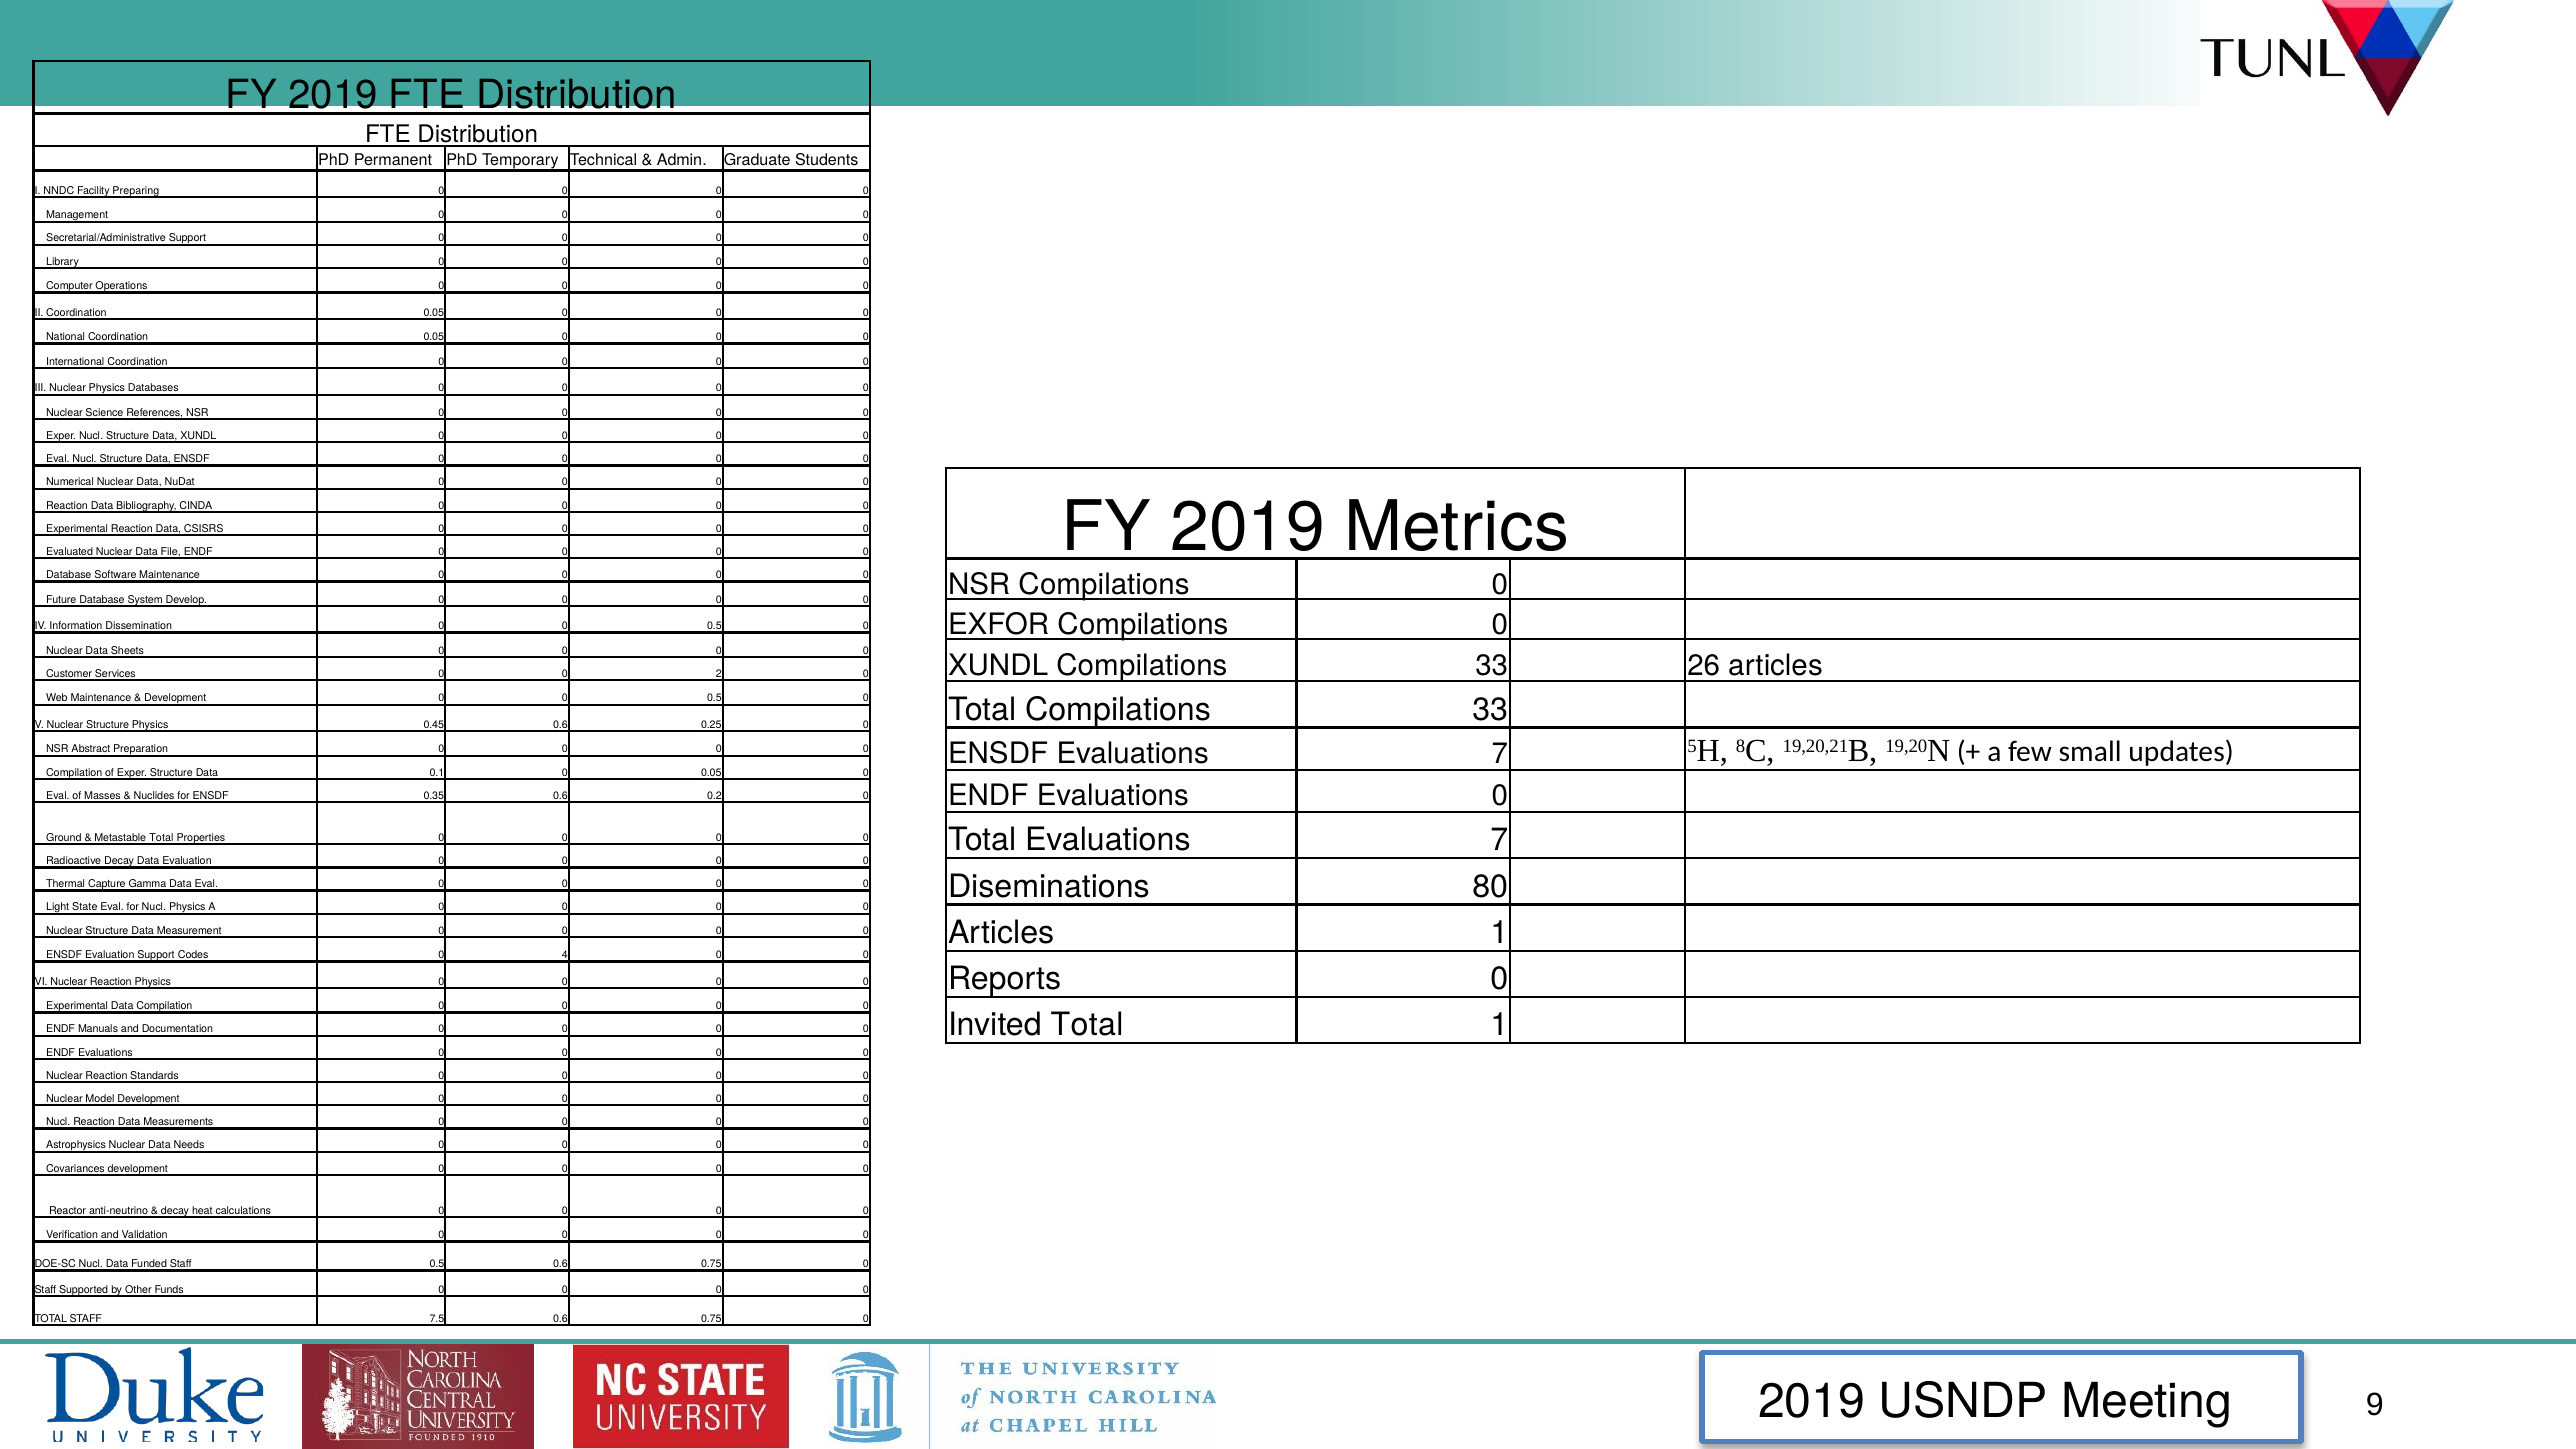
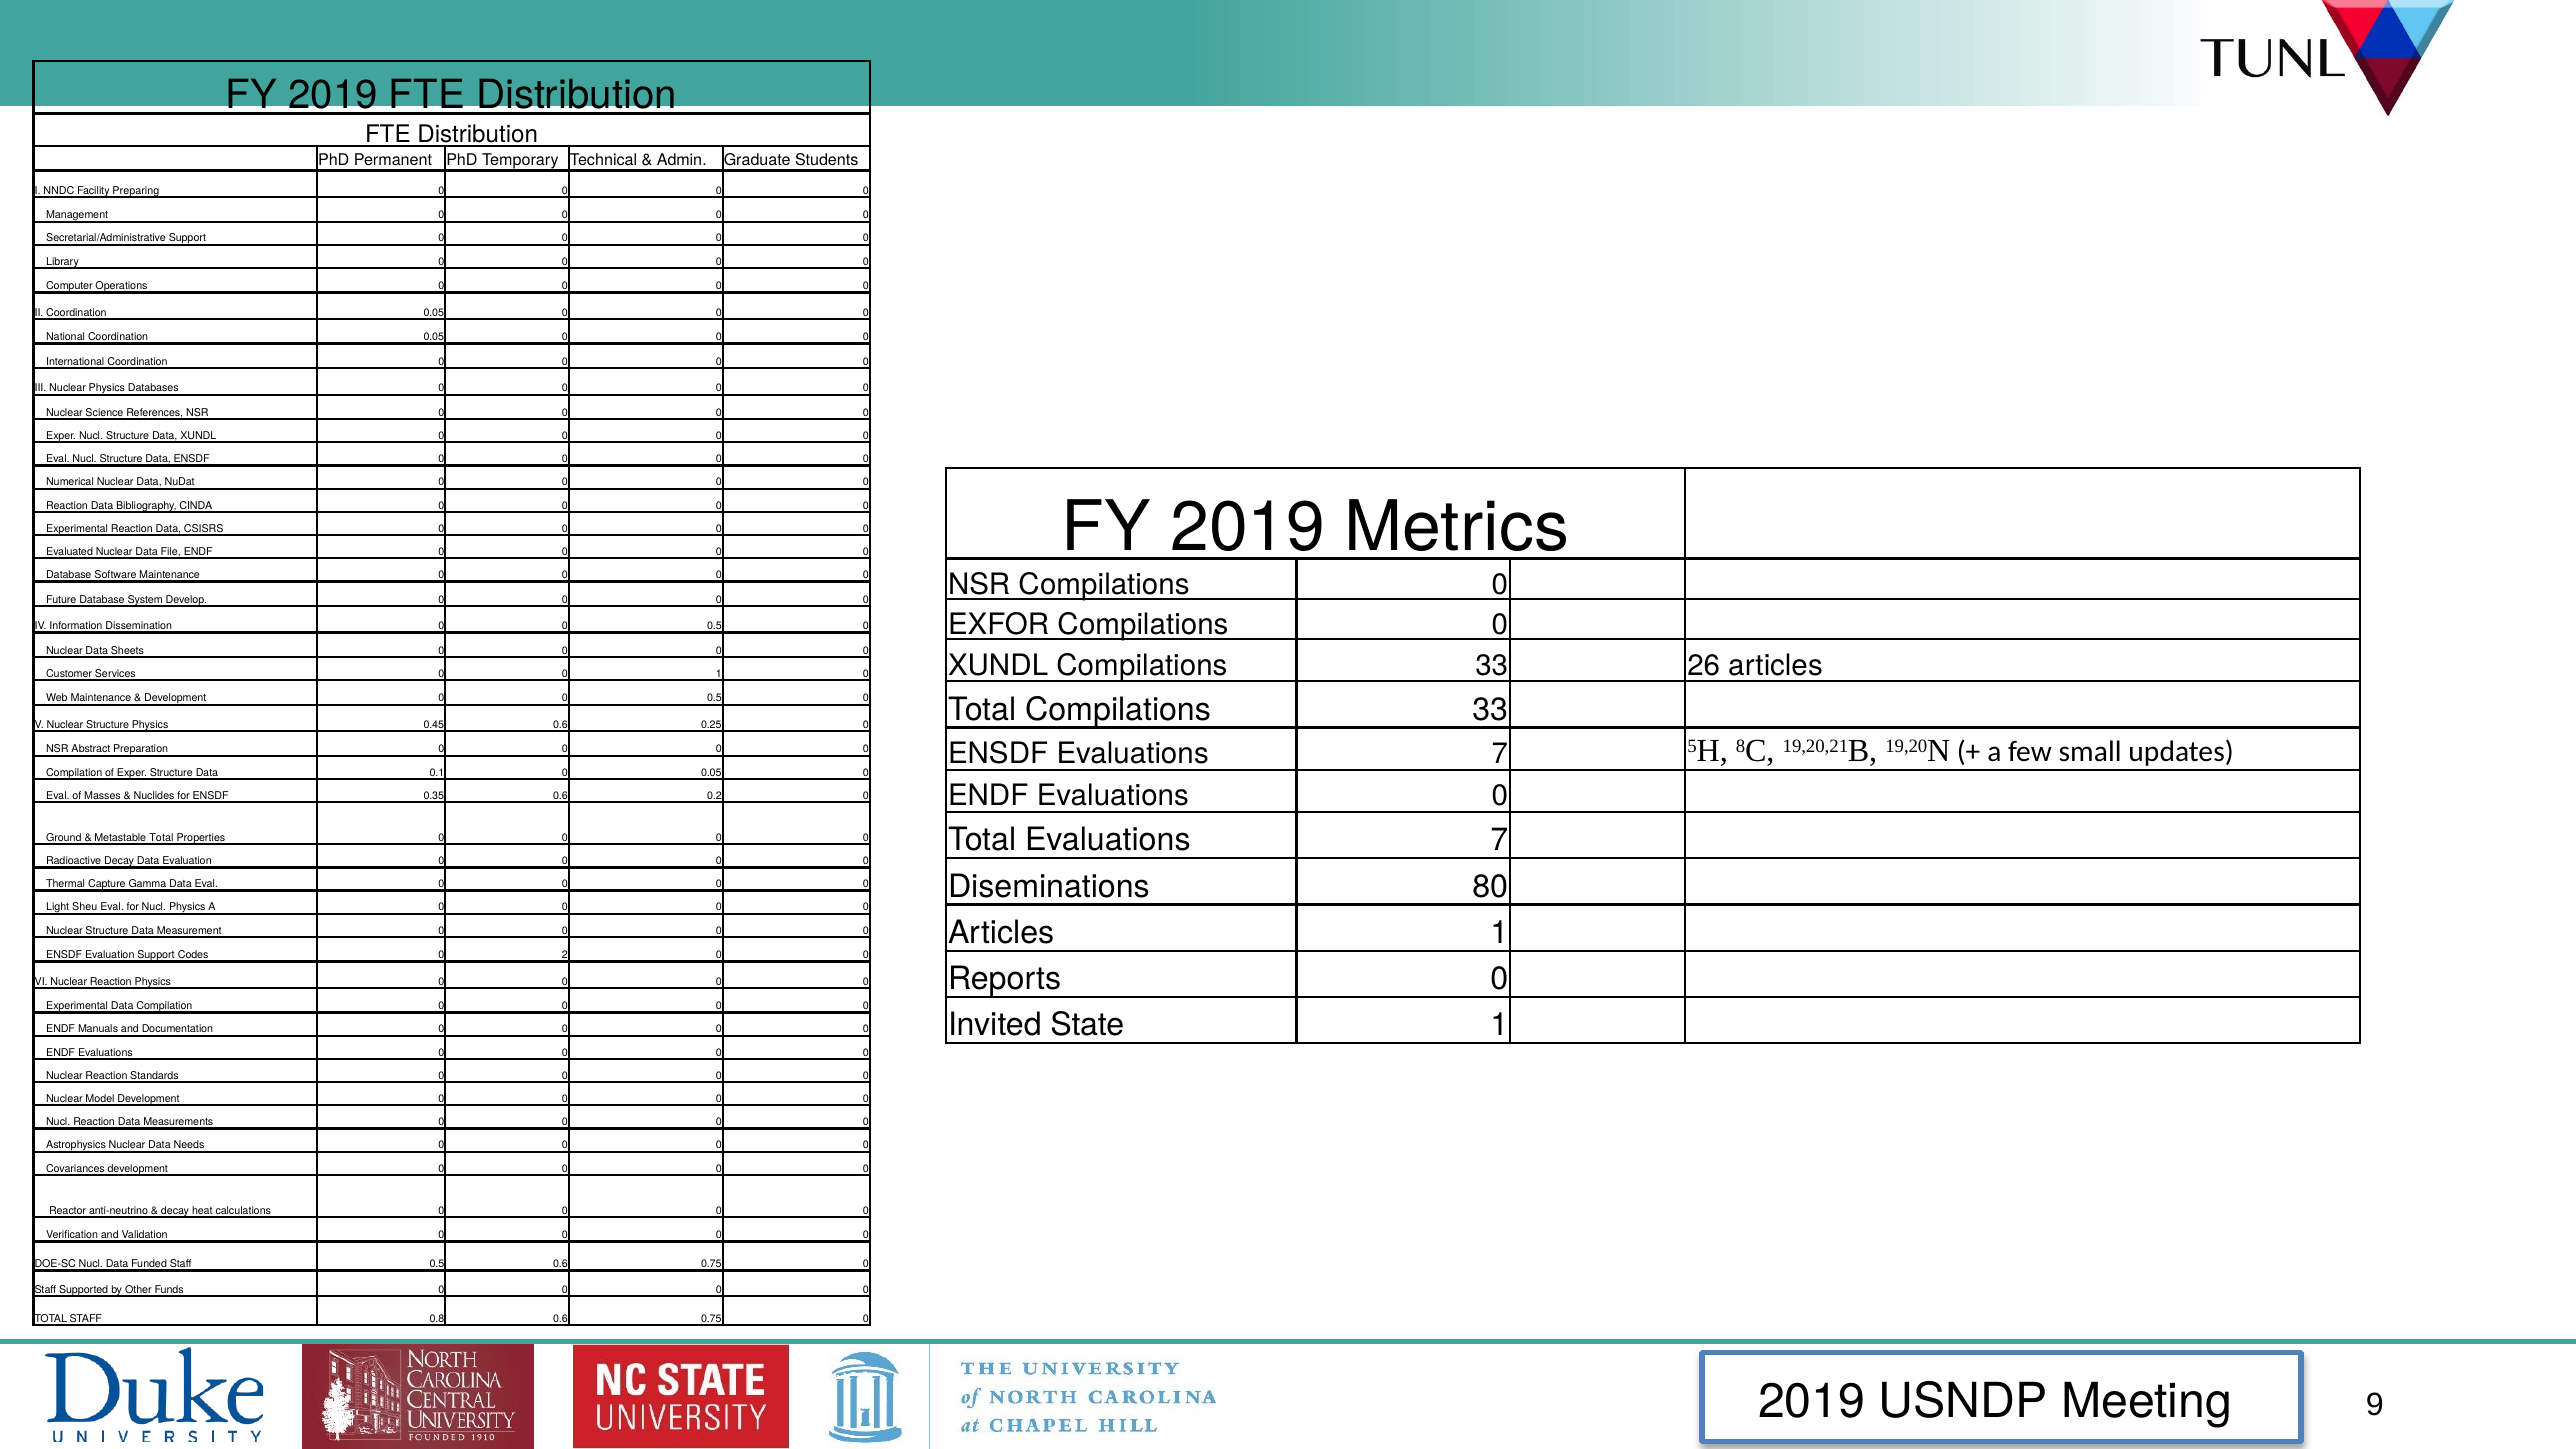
0 2: 2 -> 1
State: State -> Sheu
4: 4 -> 2
Invited Total: Total -> State
7.5: 7.5 -> 0.8
